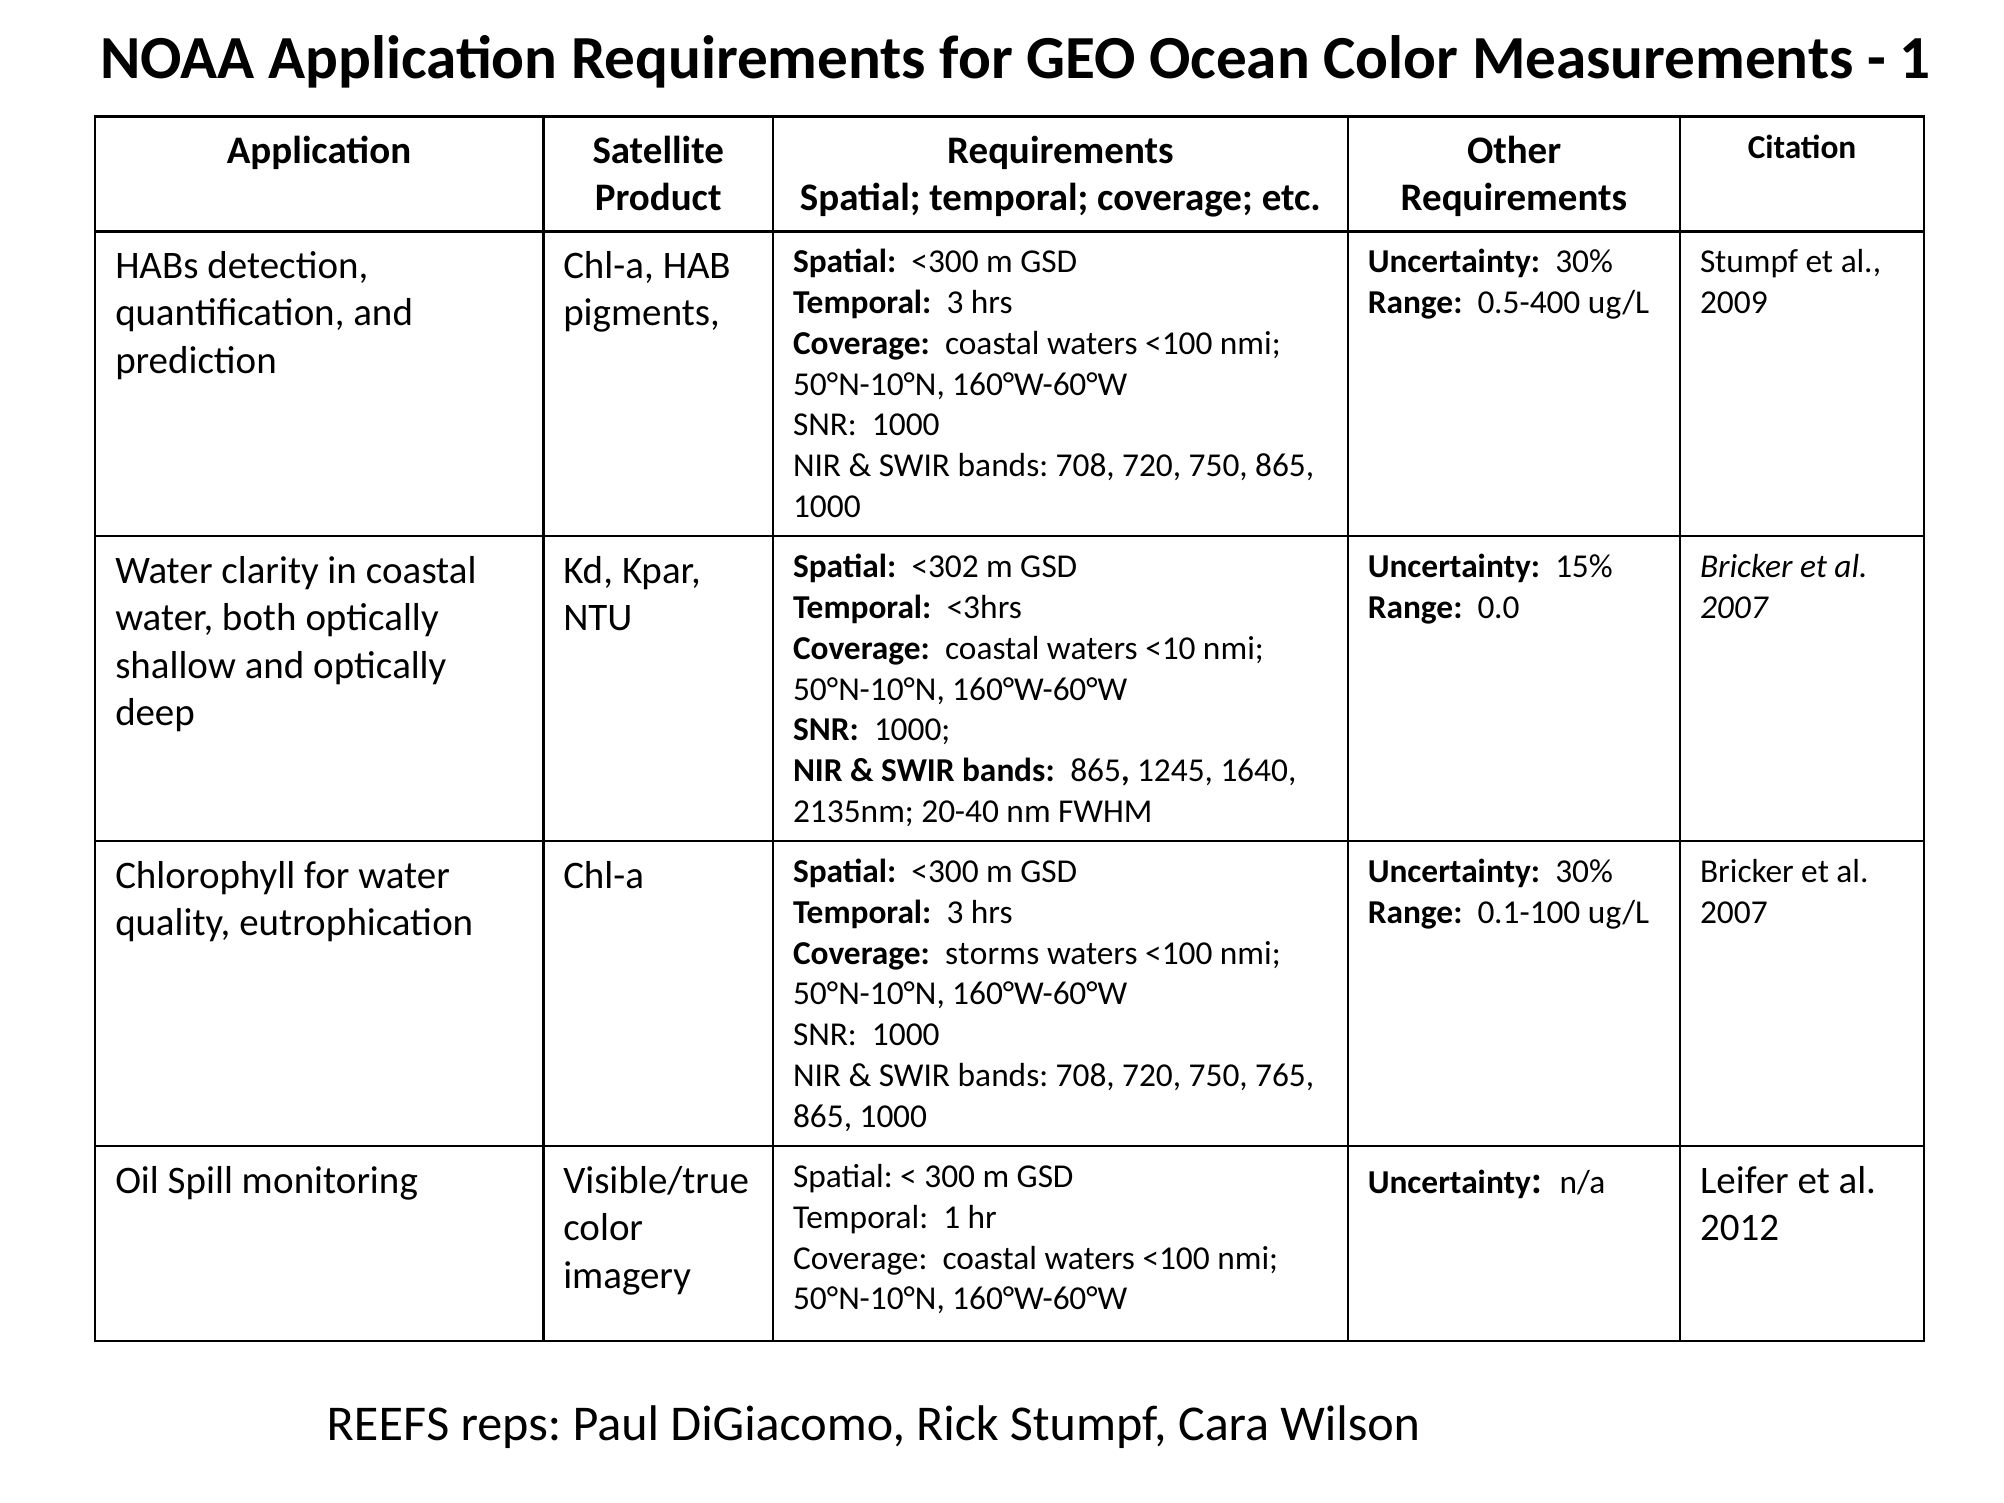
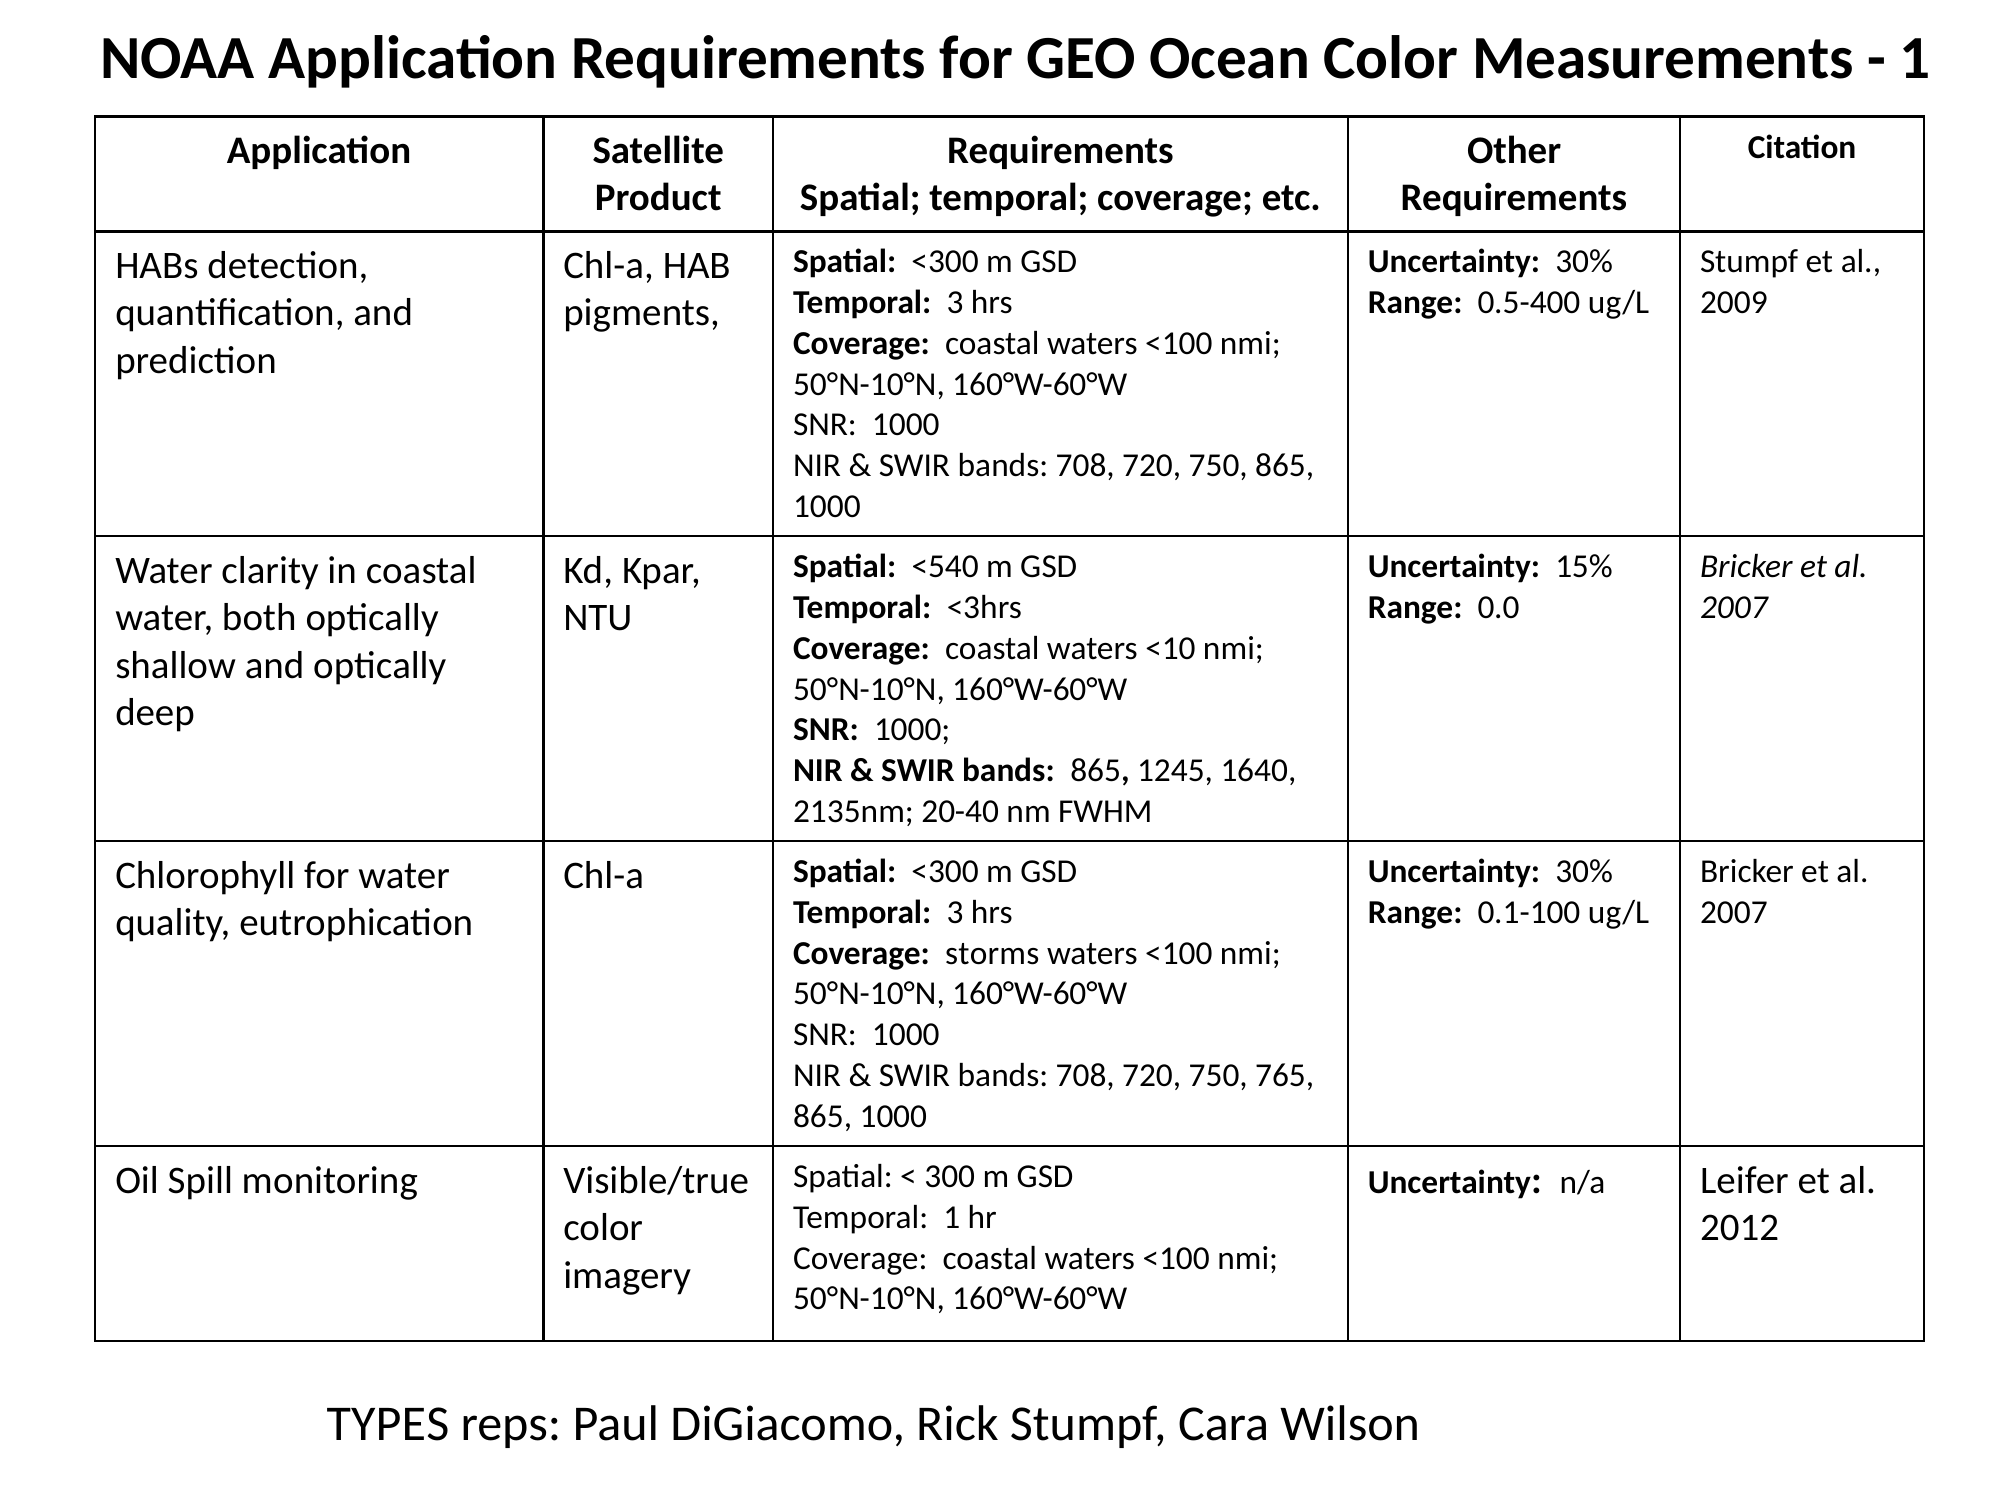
<302: <302 -> <540
REEFS: REEFS -> TYPES
